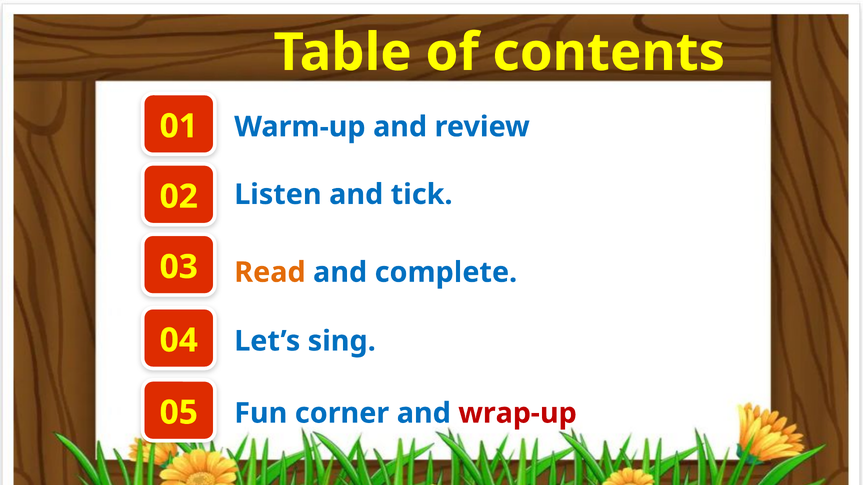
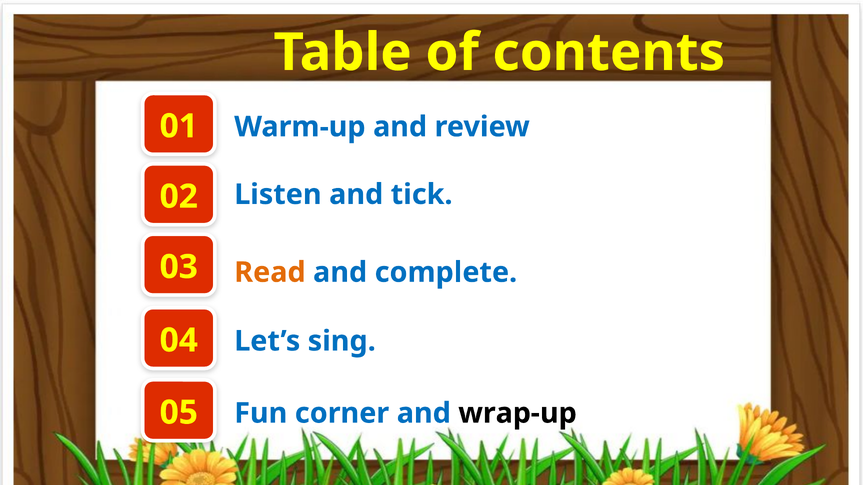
wrap-up colour: red -> black
